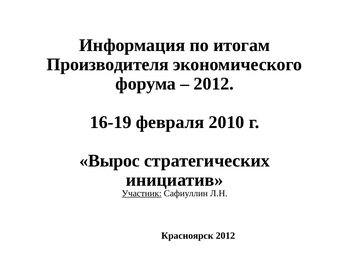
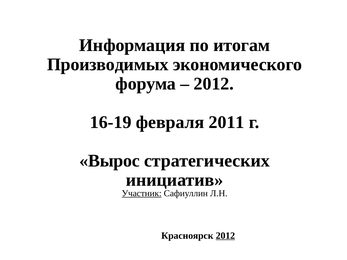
Производителя: Производителя -> Производимых
2010: 2010 -> 2011
2012 at (225, 236) underline: none -> present
